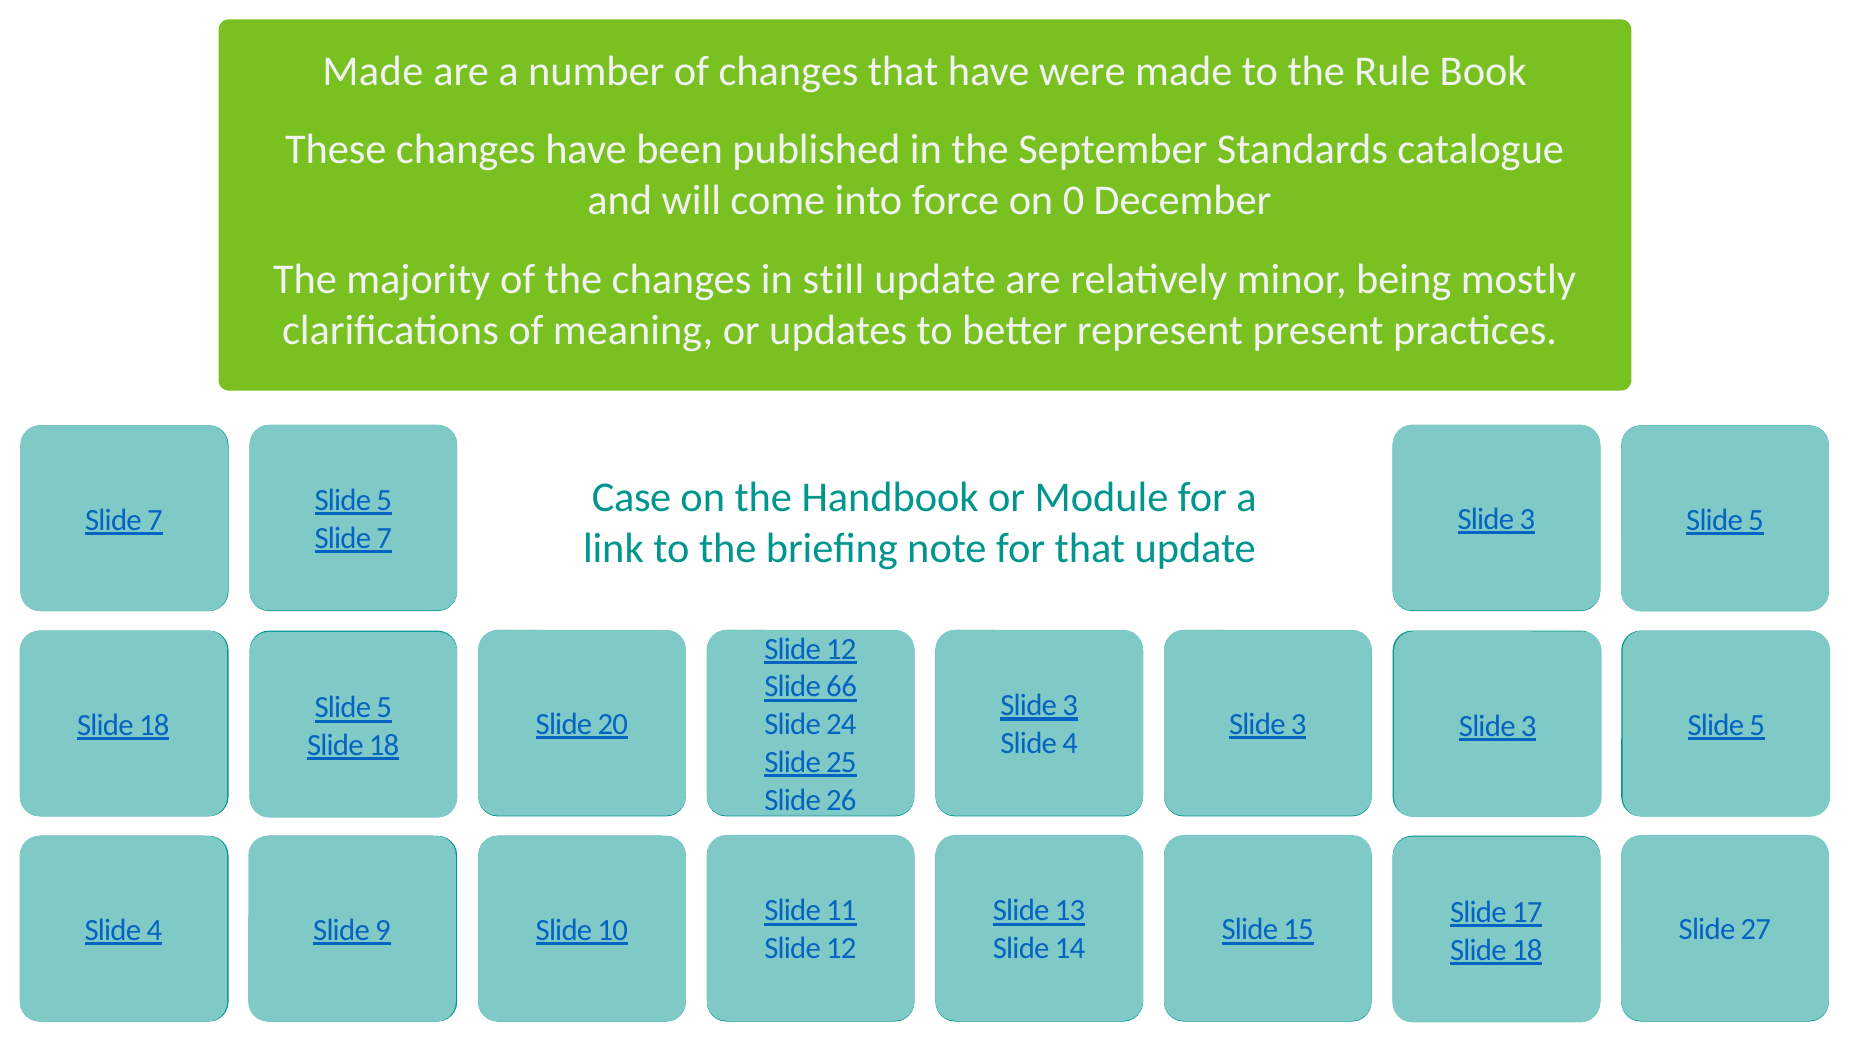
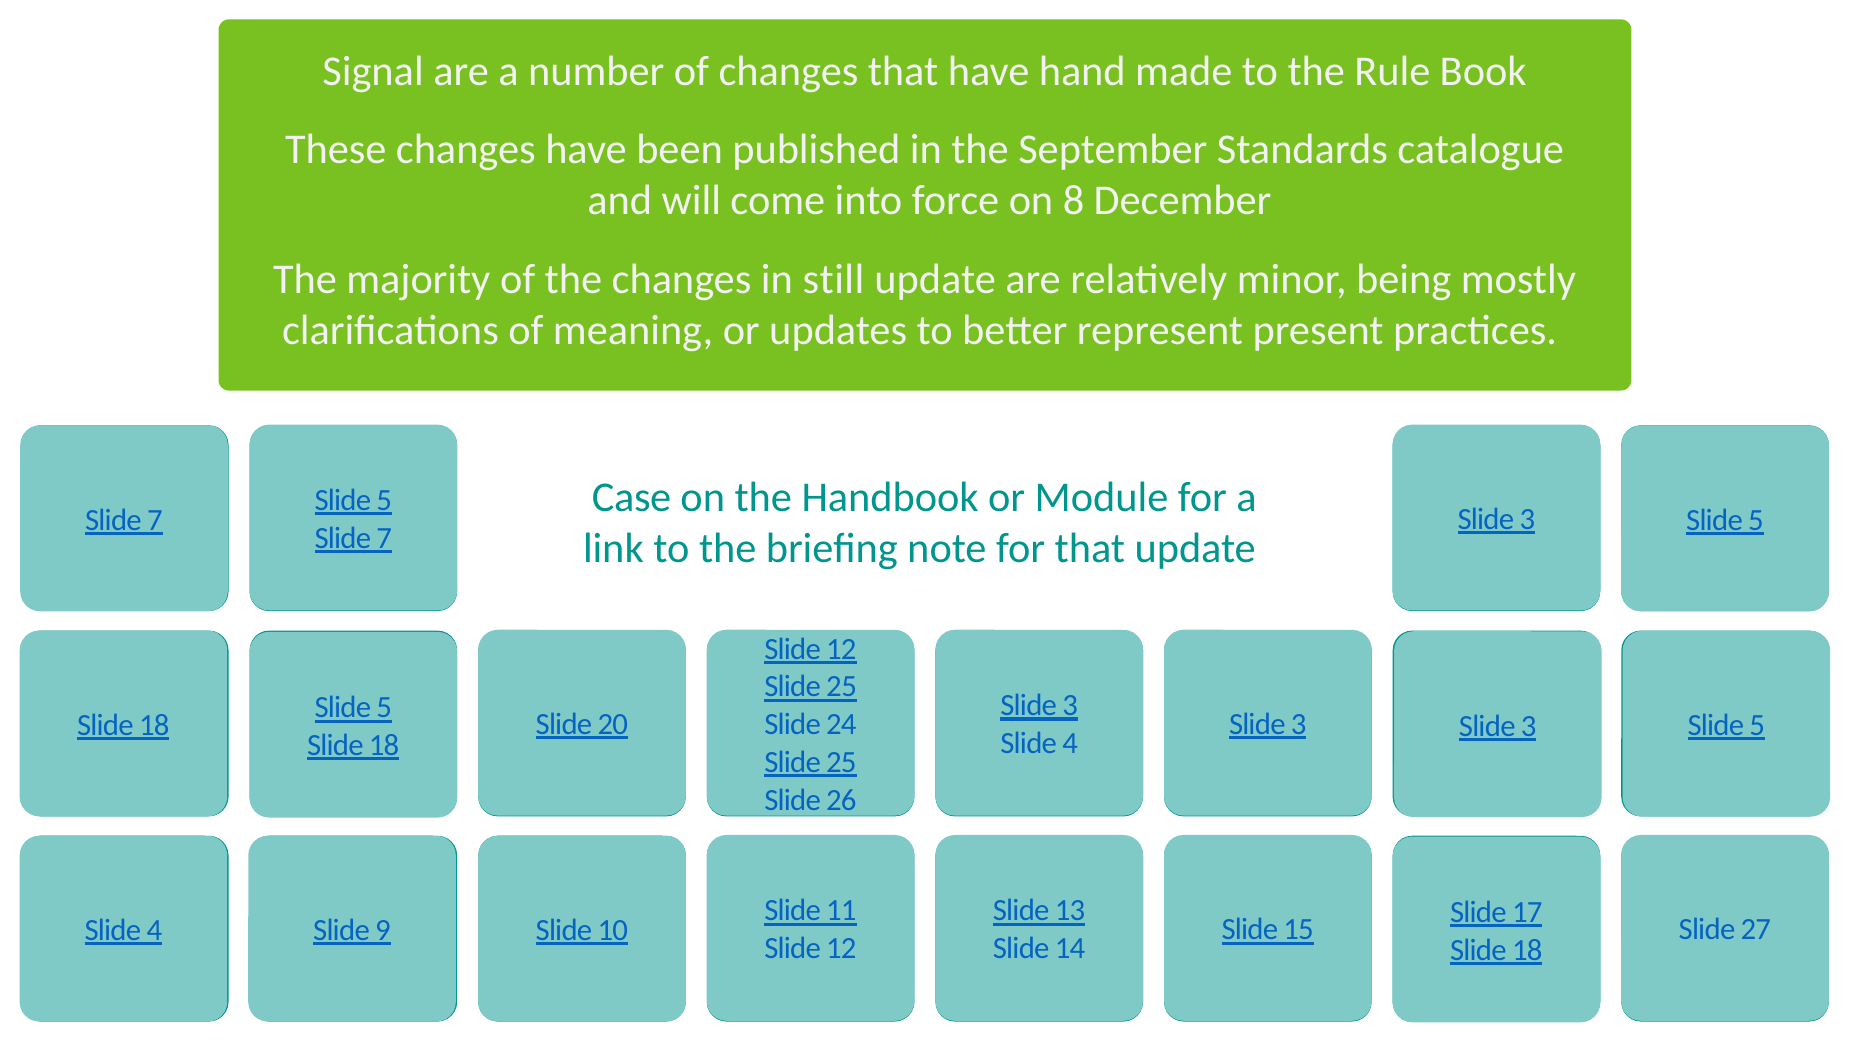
Made at (373, 71): Made -> Signal
were: were -> hand
on 0: 0 -> 8
66 at (842, 686): 66 -> 25
